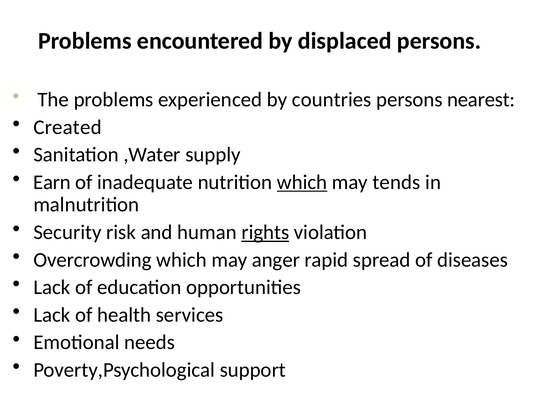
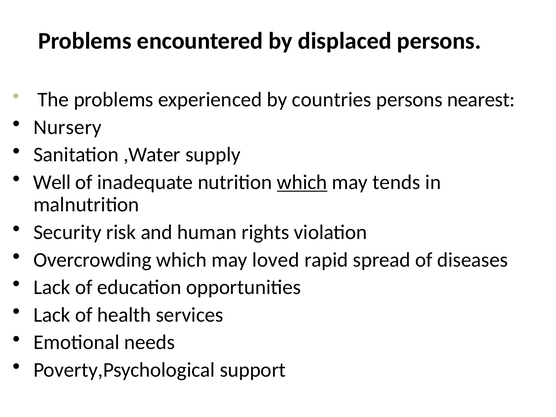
Created: Created -> Nursery
Earn: Earn -> Well
rights underline: present -> none
anger: anger -> loved
